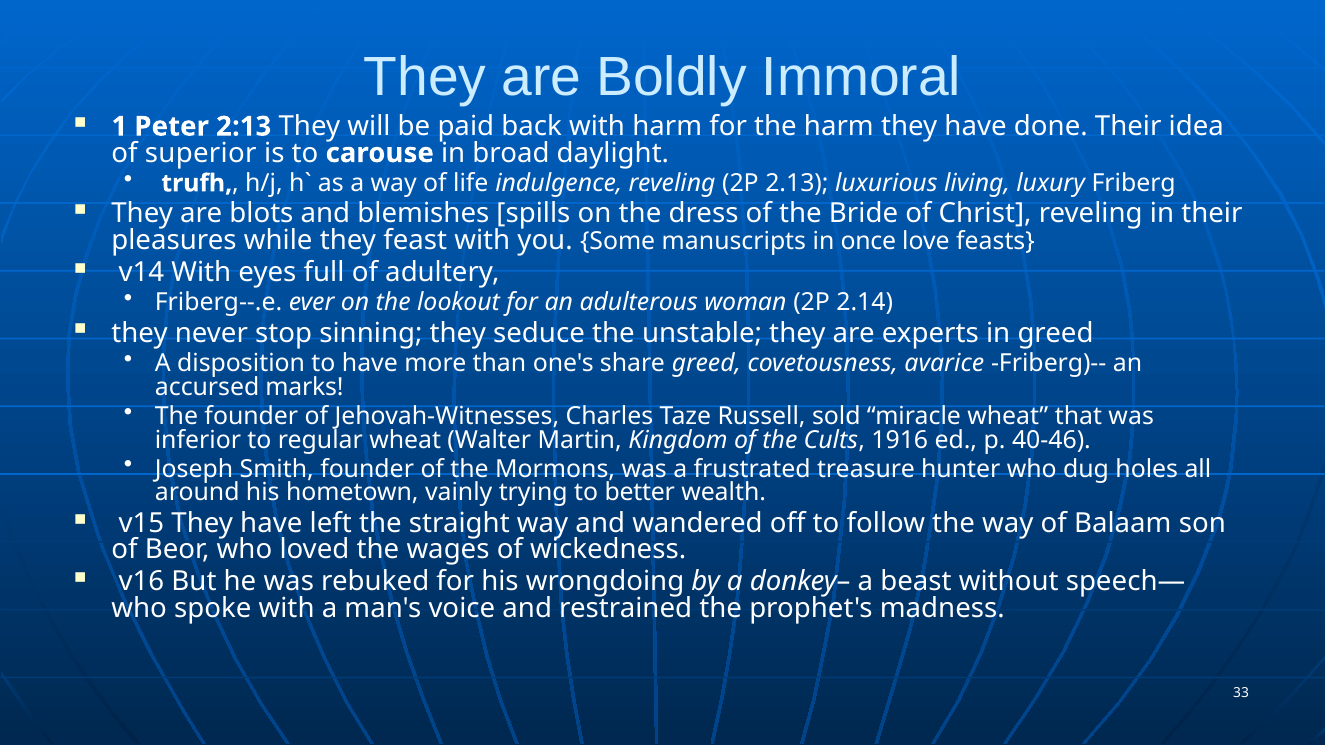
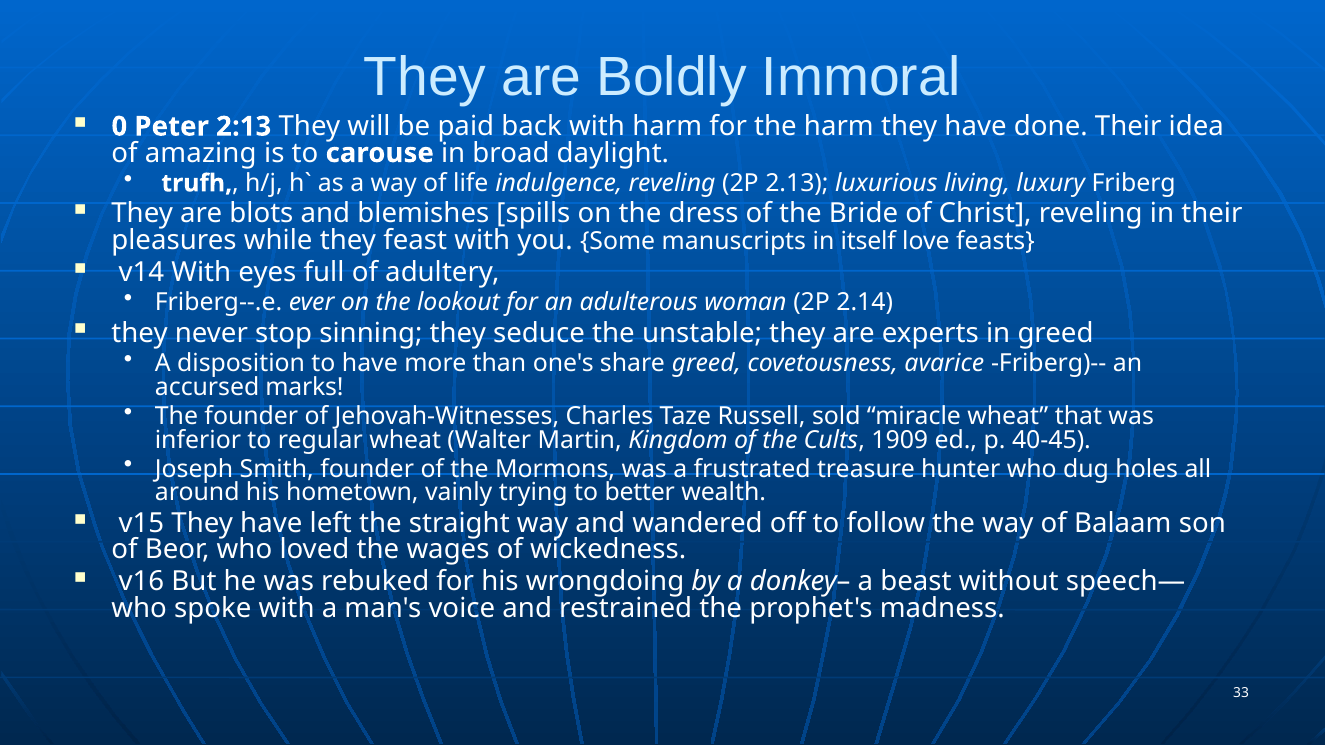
1: 1 -> 0
superior: superior -> amazing
once: once -> itself
1916: 1916 -> 1909
40-46: 40-46 -> 40-45
